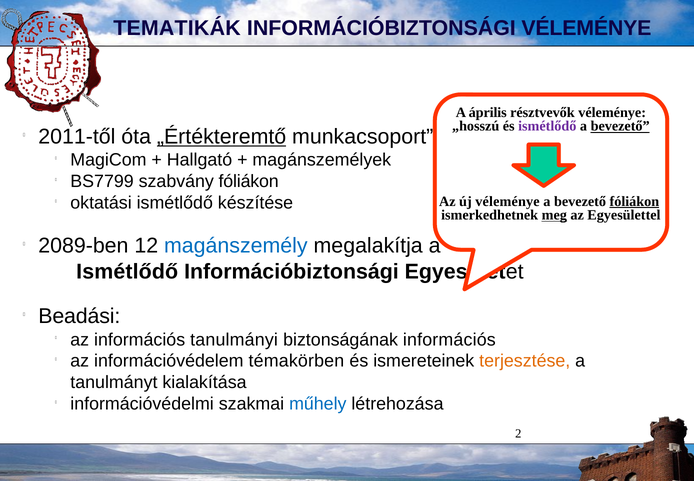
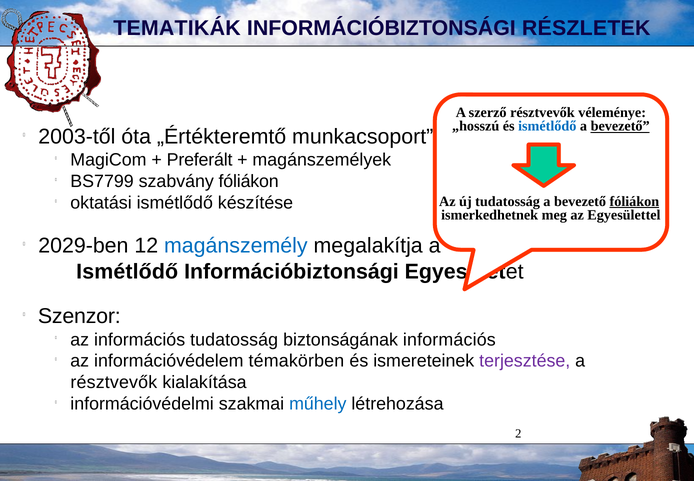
INFORMÁCIÓBIZTONSÁGI VÉLEMÉNYE: VÉLEMÉNYE -> RÉSZLETEK
április: április -> szerző
ismétlődő at (547, 126) colour: purple -> blue
2011-től: 2011-től -> 2003-től
„Értékteremtő underline: present -> none
Hallgató: Hallgató -> Preferált
új véleménye: véleménye -> tudatosság
meg underline: present -> none
2089-ben: 2089-ben -> 2029-ben
Beadási: Beadási -> Szenzor
információs tanulmányi: tanulmányi -> tudatosság
terjesztése colour: orange -> purple
tanulmányt at (114, 382): tanulmányt -> résztvevők
